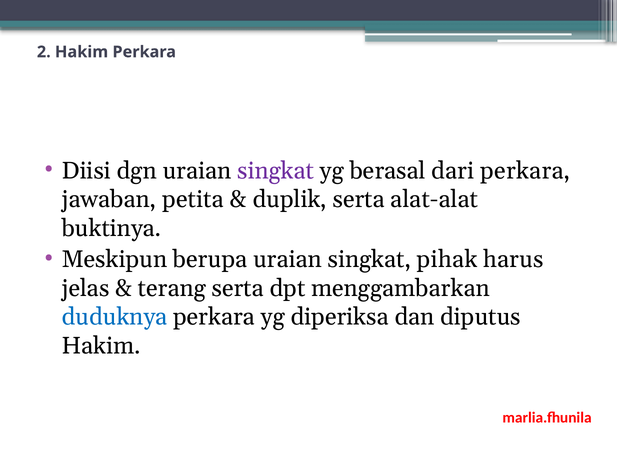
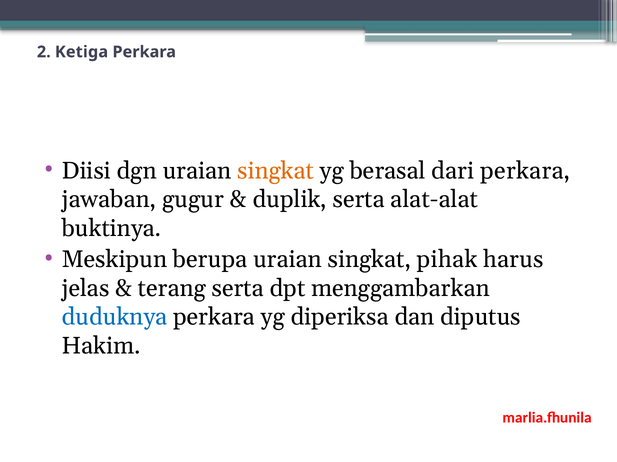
2 Hakim: Hakim -> Ketiga
singkat at (276, 171) colour: purple -> orange
petita: petita -> gugur
